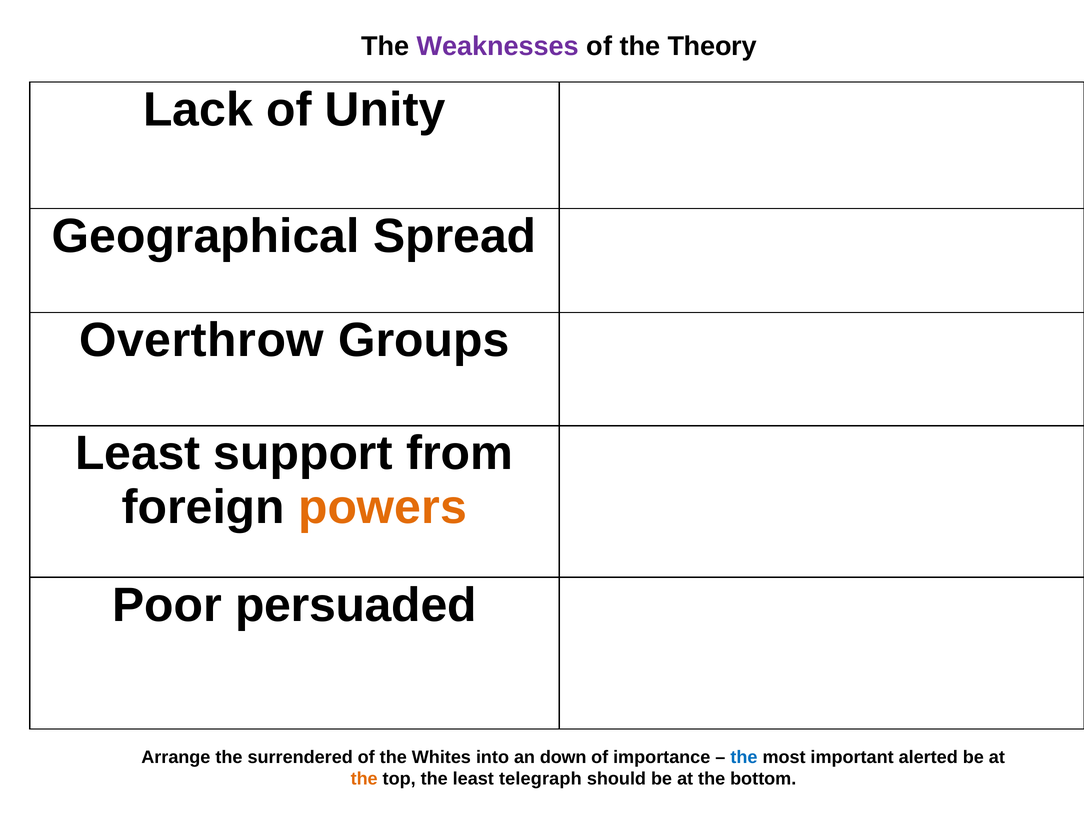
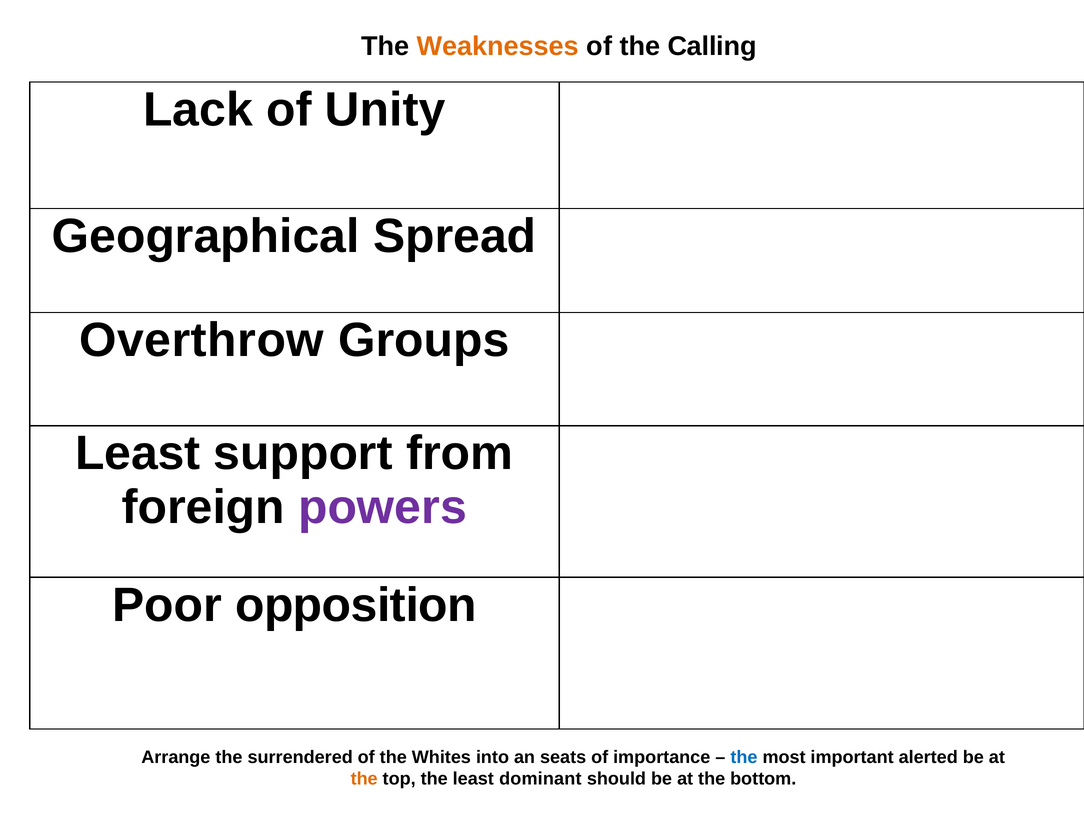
Weaknesses colour: purple -> orange
Theory: Theory -> Calling
powers colour: orange -> purple
persuaded: persuaded -> opposition
down: down -> seats
telegraph: telegraph -> dominant
